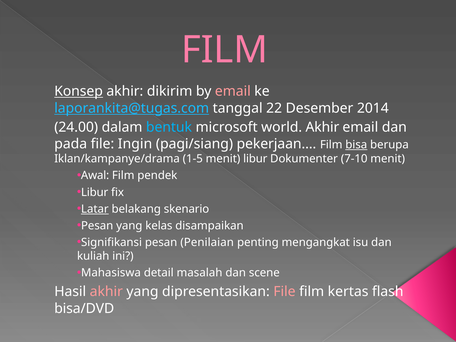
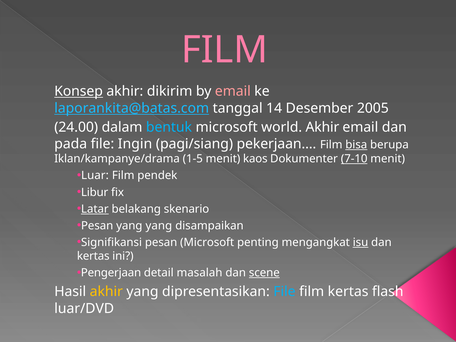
laporankita@tugas.com: laporankita@tugas.com -> laporankita@batas.com
22: 22 -> 14
2014: 2014 -> 2005
menit libur: libur -> kaos
7-10 underline: none -> present
Awal: Awal -> Luar
yang kelas: kelas -> yang
pesan Penilaian: Penilaian -> Microsoft
isu underline: none -> present
kuliah at (93, 256): kuliah -> kertas
Mahasiswa: Mahasiswa -> Pengerjaan
scene underline: none -> present
akhir at (106, 292) colour: pink -> yellow
File at (284, 292) colour: pink -> light blue
bisa/DVD: bisa/DVD -> luar/DVD
